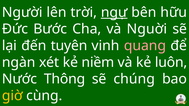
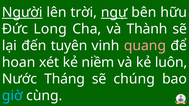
Người underline: none -> present
Bước: Bước -> Long
Nguời: Nguời -> Thành
ngàn: ngàn -> hoan
Thông: Thông -> Tháng
giờ colour: yellow -> light blue
